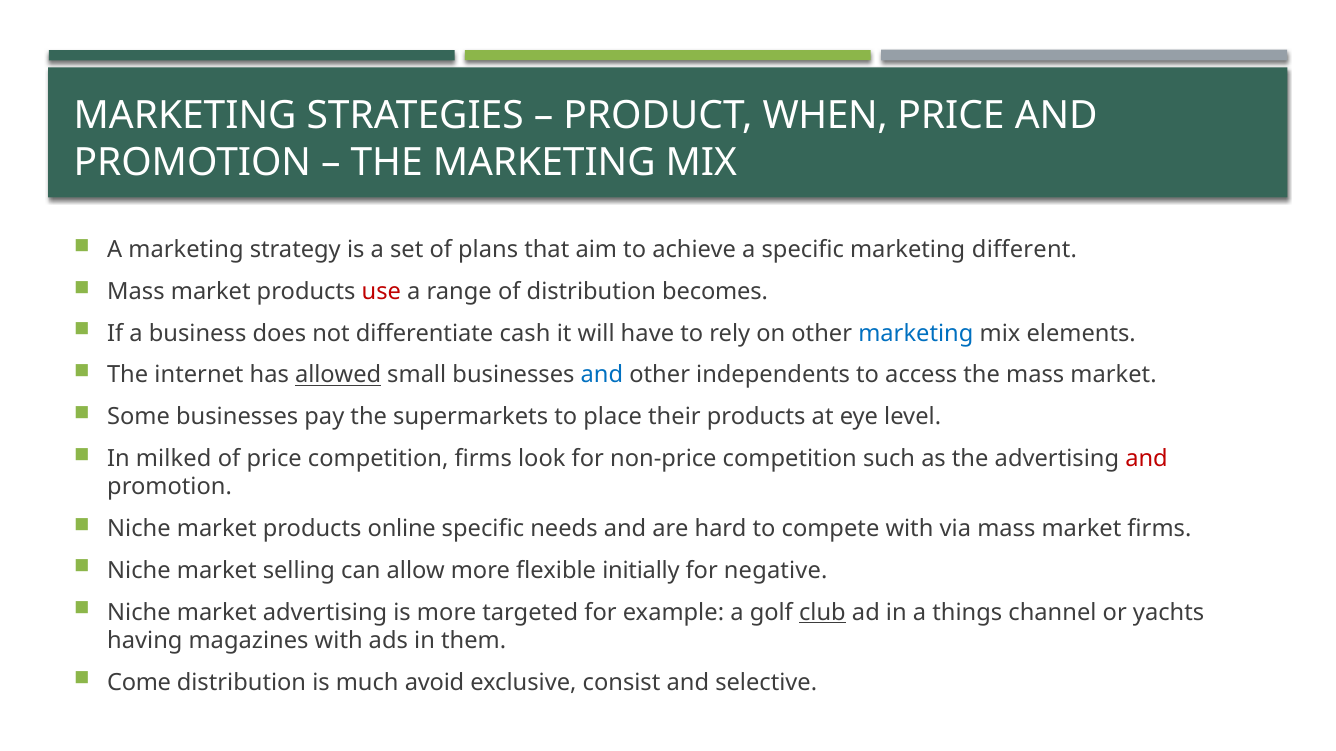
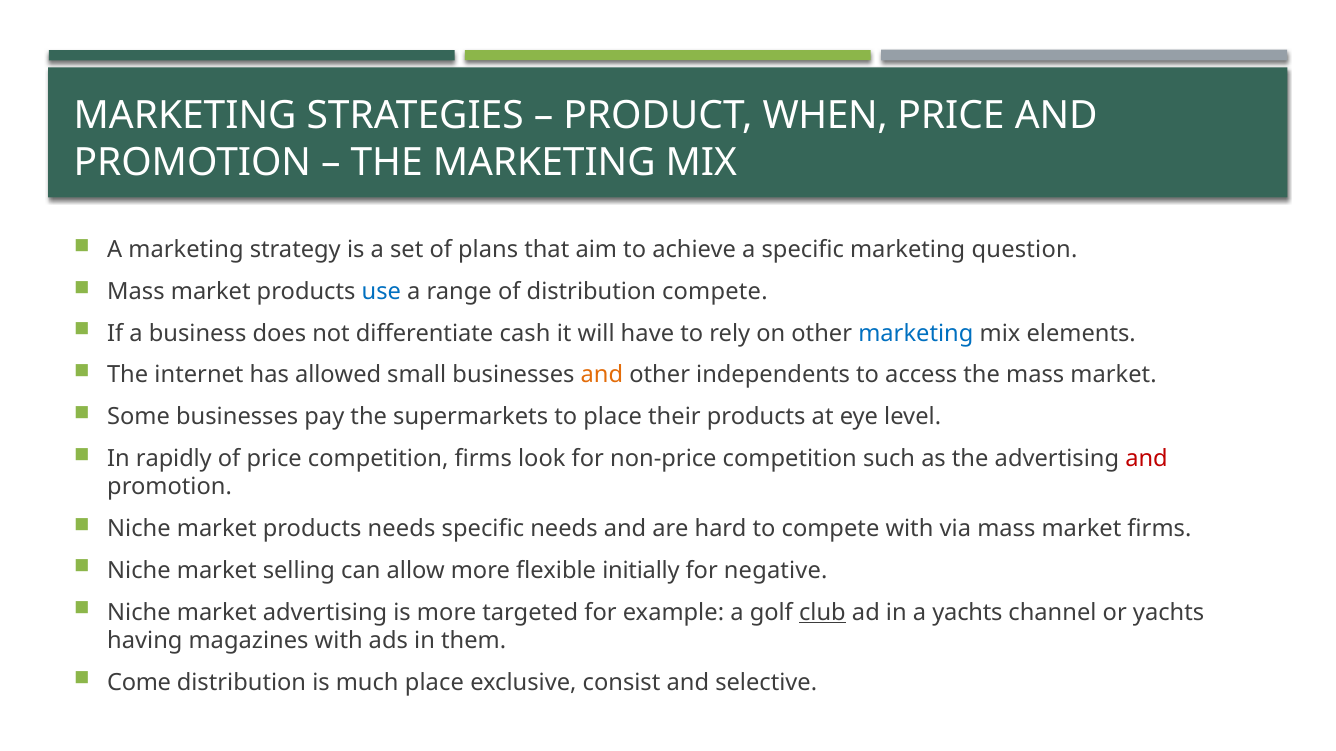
different: different -> question
use colour: red -> blue
distribution becomes: becomes -> compete
allowed underline: present -> none
and at (602, 375) colour: blue -> orange
milked: milked -> rapidly
products online: online -> needs
a things: things -> yachts
much avoid: avoid -> place
